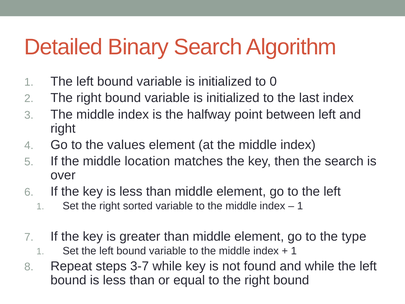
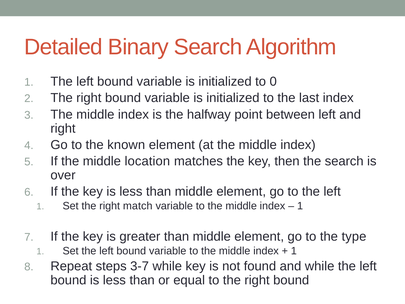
values: values -> known
sorted: sorted -> match
